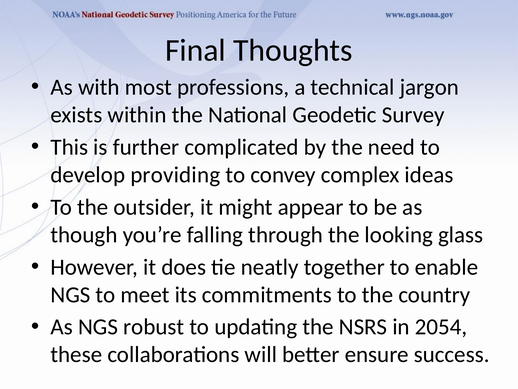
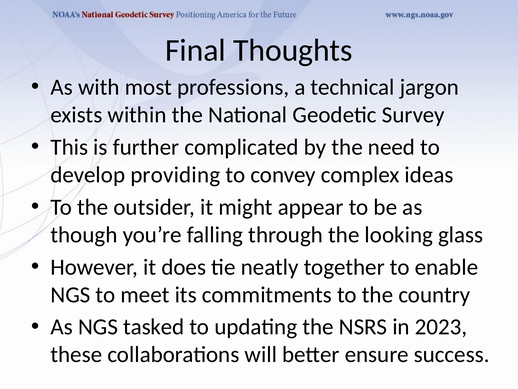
robust: robust -> tasked
2054: 2054 -> 2023
